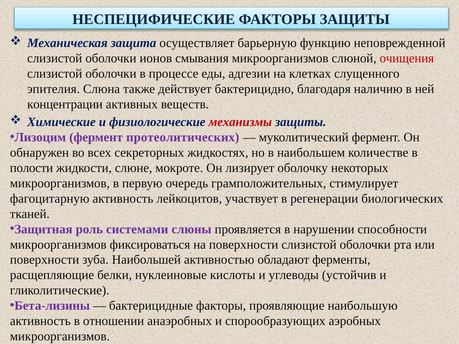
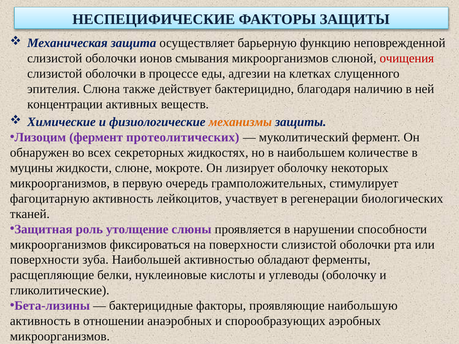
механизмы colour: red -> orange
полости: полости -> муцины
системами: системами -> утолщение
углеводы устойчив: устойчив -> оболочку
